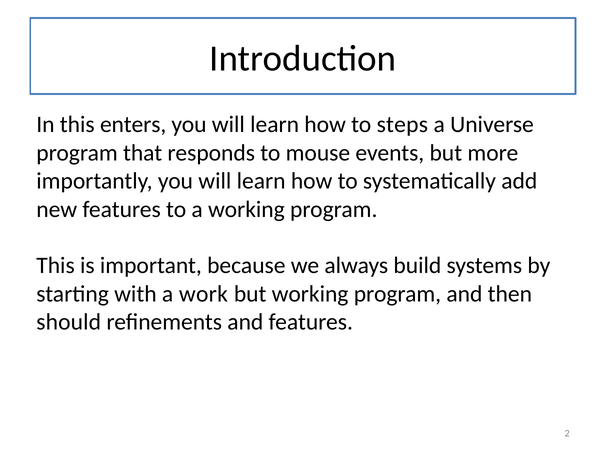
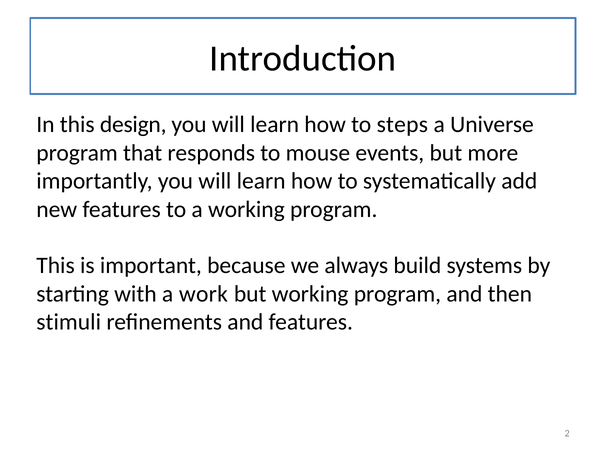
enters: enters -> design
should: should -> stimuli
